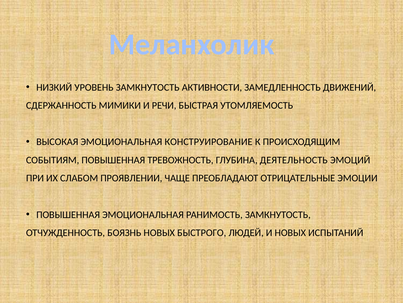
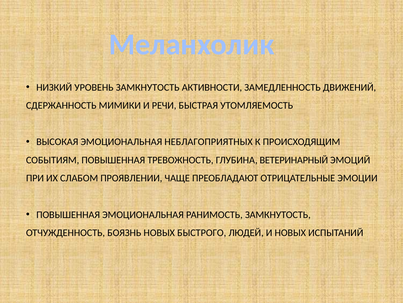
КОНСТРУИРОВАНИЕ: КОНСТРУИРОВАНИЕ -> НЕБЛАГОПРИЯТНЫХ
ДЕЯТЕЛЬНОСТЬ: ДЕЯТЕЛЬНОСТЬ -> ВЕТЕРИНАРНЫЙ
